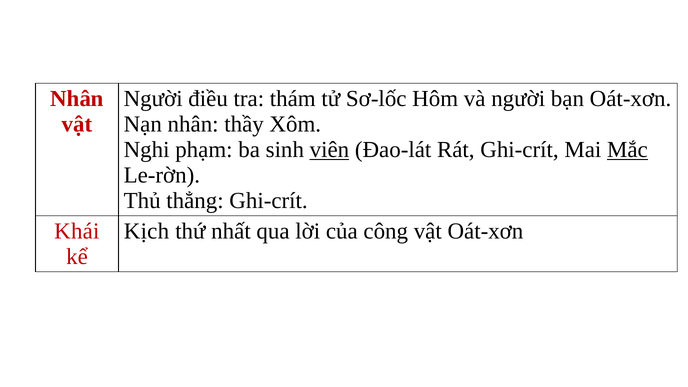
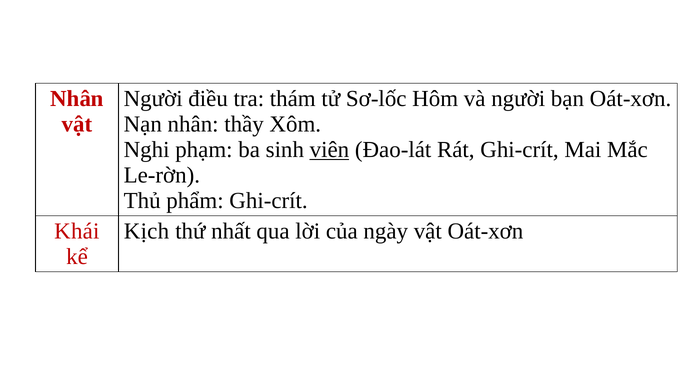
Mắc underline: present -> none
thẳng: thẳng -> phẩm
công: công -> ngày
